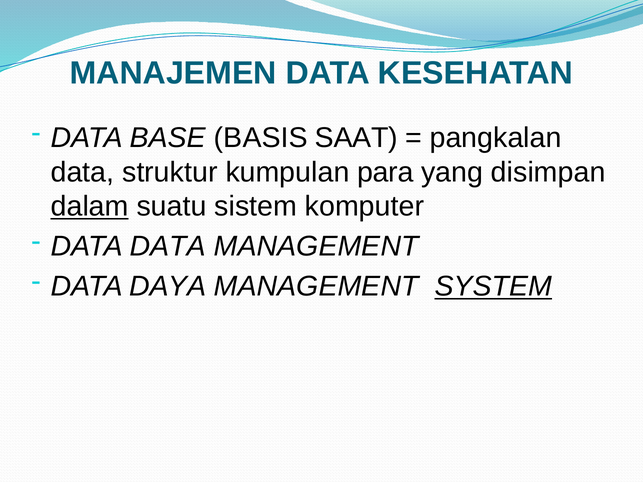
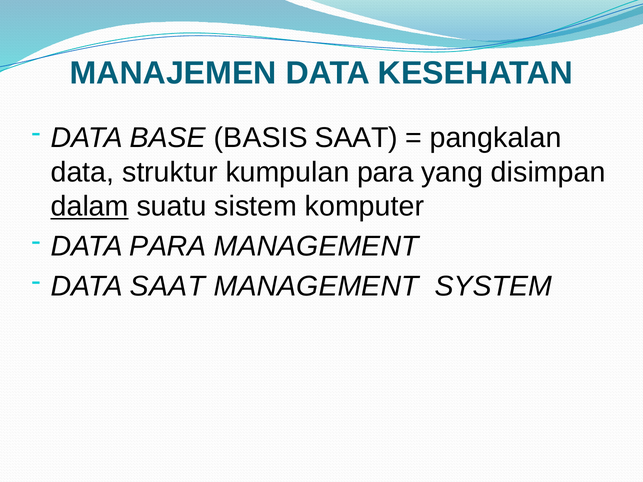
DATA DATA: DATA -> PARA
DATA DAYA: DAYA -> SAAT
SYSTEM underline: present -> none
